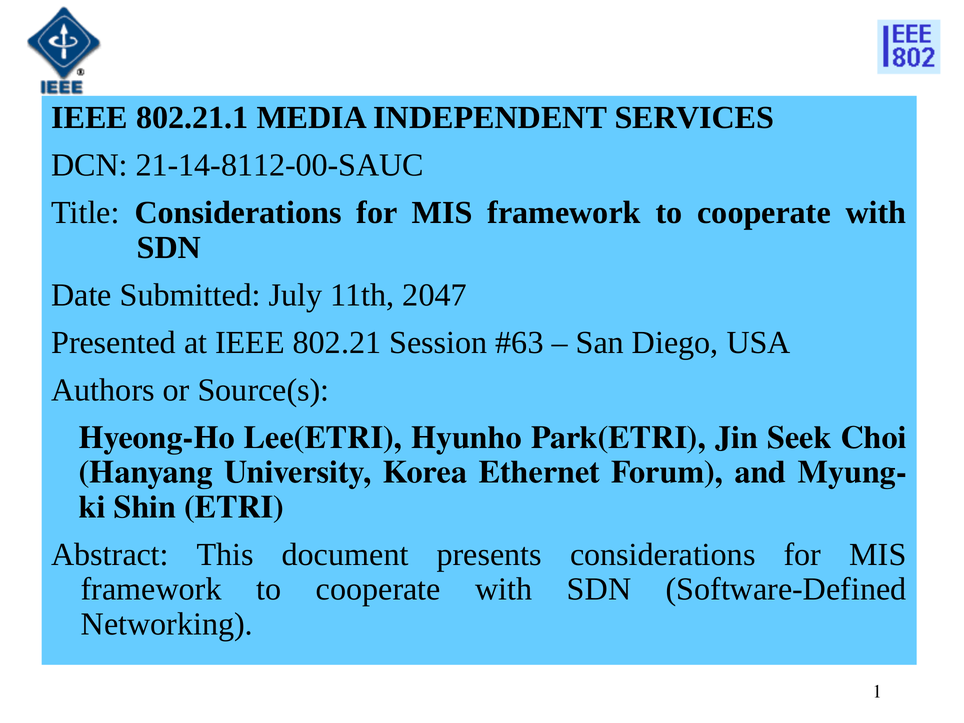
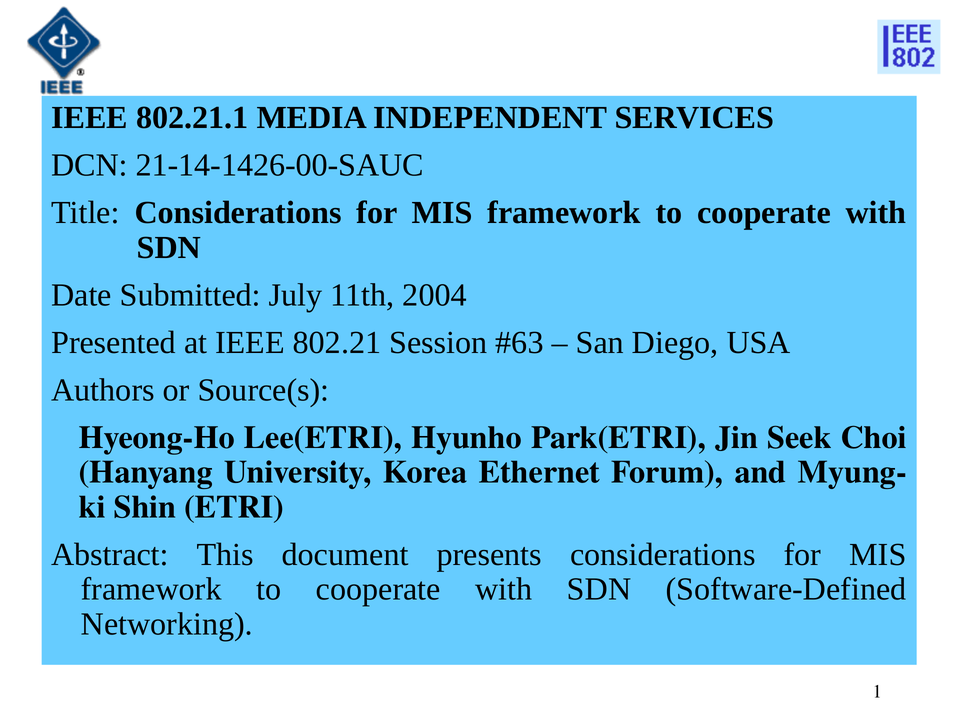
21-14-8112-00-SAUC: 21-14-8112-00-SAUC -> 21-14-1426-00-SAUC
2047: 2047 -> 2004
